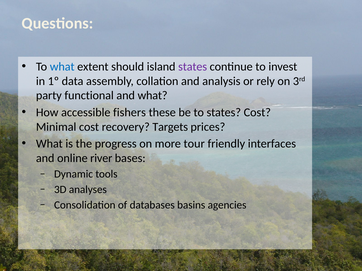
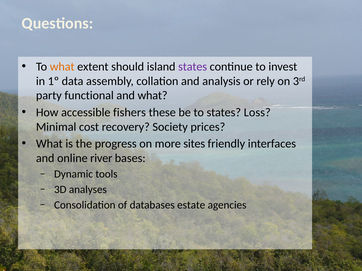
what at (62, 67) colour: blue -> orange
states Cost: Cost -> Loss
Targets: Targets -> Society
tour: tour -> sites
basins: basins -> estate
